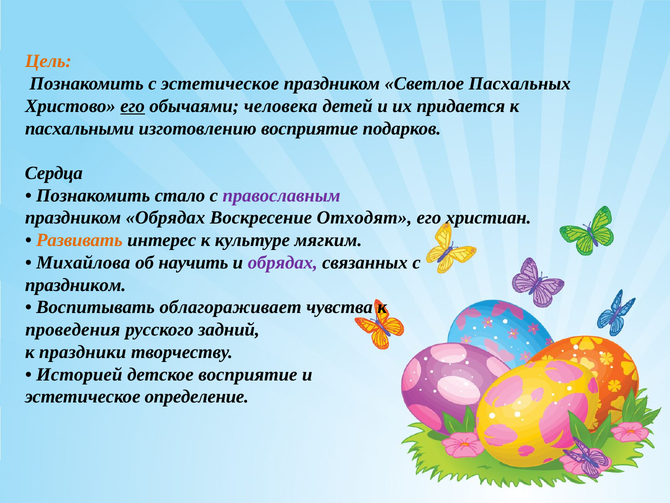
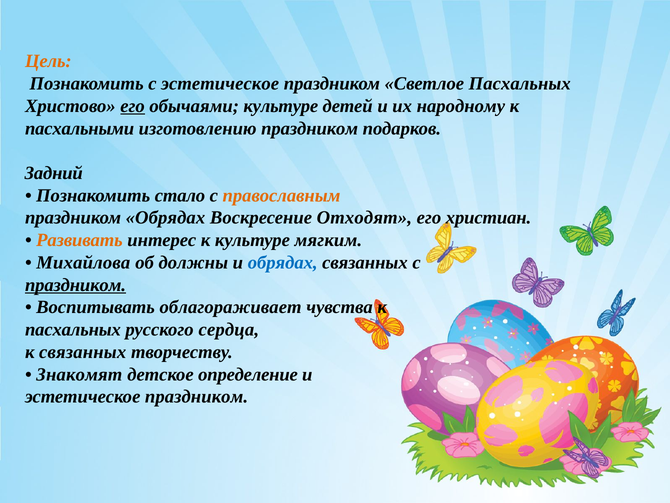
обычаями человека: человека -> культуре
придается: придается -> народному
изготовлению восприятие: восприятие -> праздником
Сердца: Сердца -> Задний
православным colour: purple -> orange
научить: научить -> должны
обрядах at (283, 262) colour: purple -> blue
праздником at (75, 285) underline: none -> present
проведения at (73, 329): проведения -> пасхальных
задний: задний -> сердца
к праздники: праздники -> связанных
Историей: Историей -> Знакомят
детское восприятие: восприятие -> определение
определение at (197, 396): определение -> праздником
